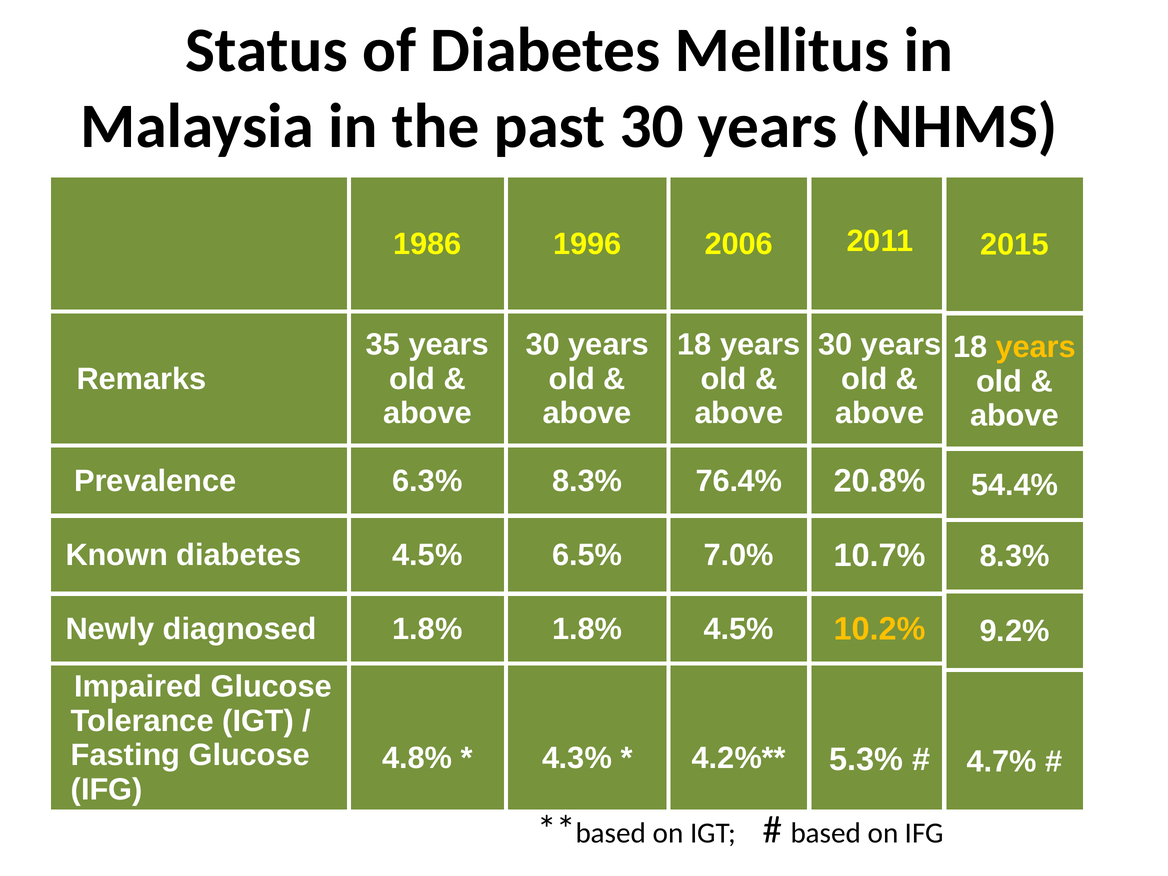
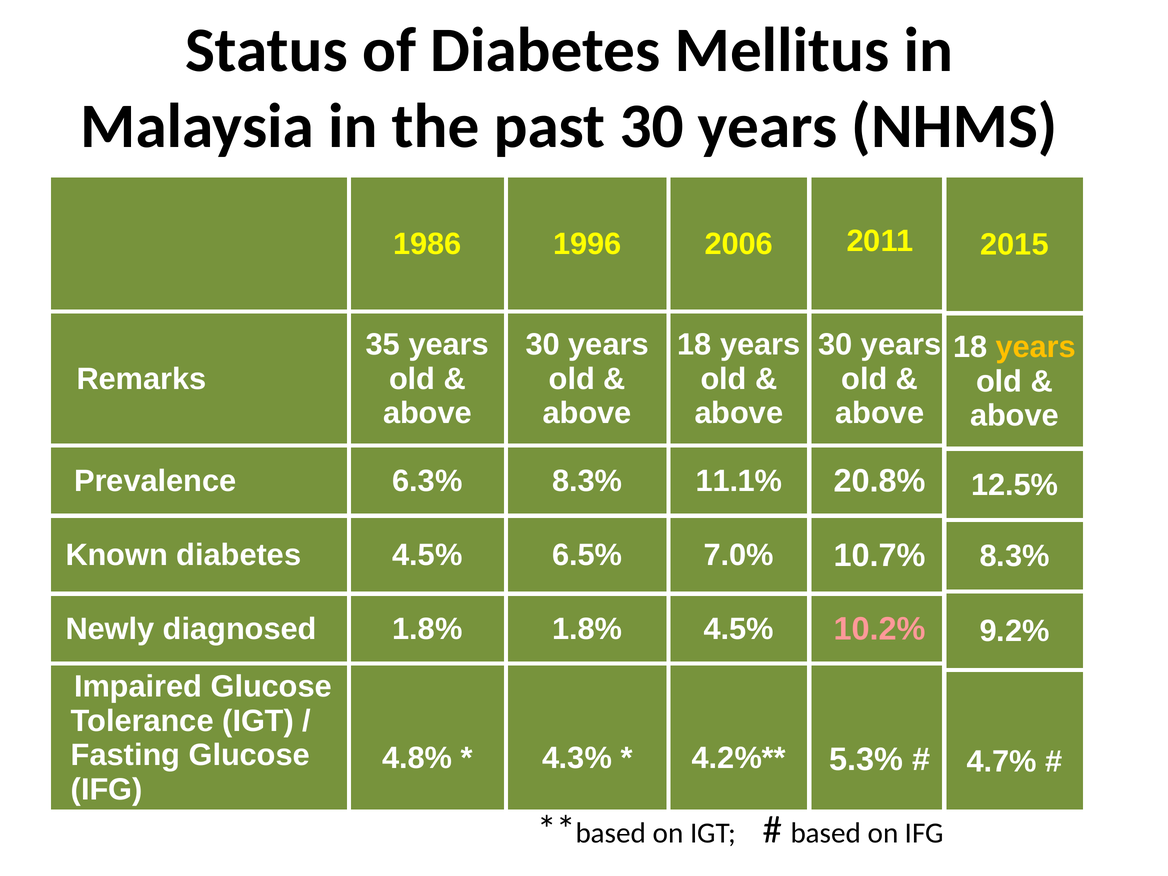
76.4%: 76.4% -> 11.1%
54.4%: 54.4% -> 12.5%
10.2% colour: yellow -> pink
